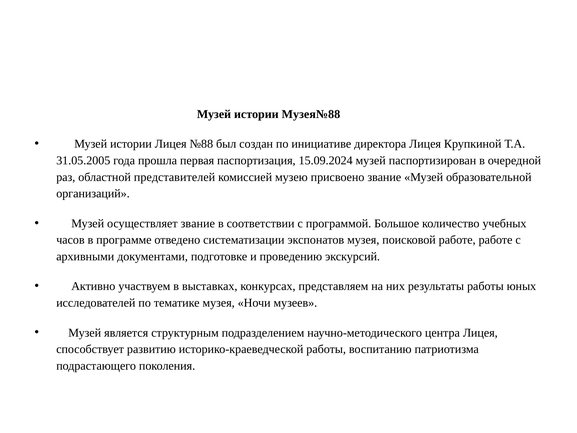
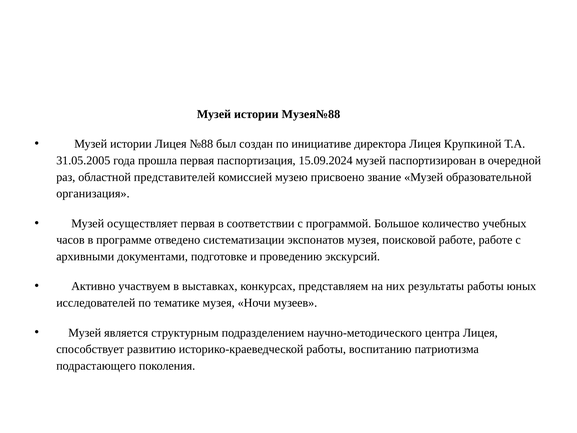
организаций: организаций -> организация
осуществляет звание: звание -> первая
